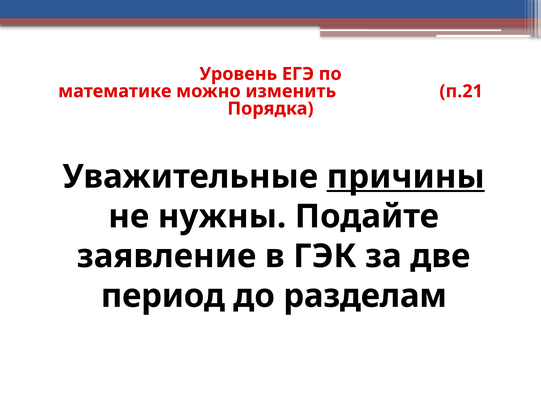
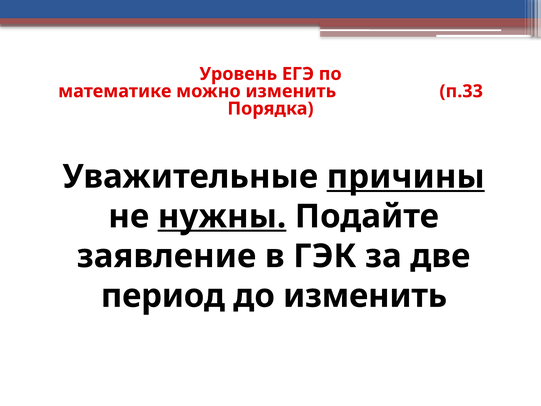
п.21: п.21 -> п.33
нужны underline: none -> present
до разделам: разделам -> изменить
